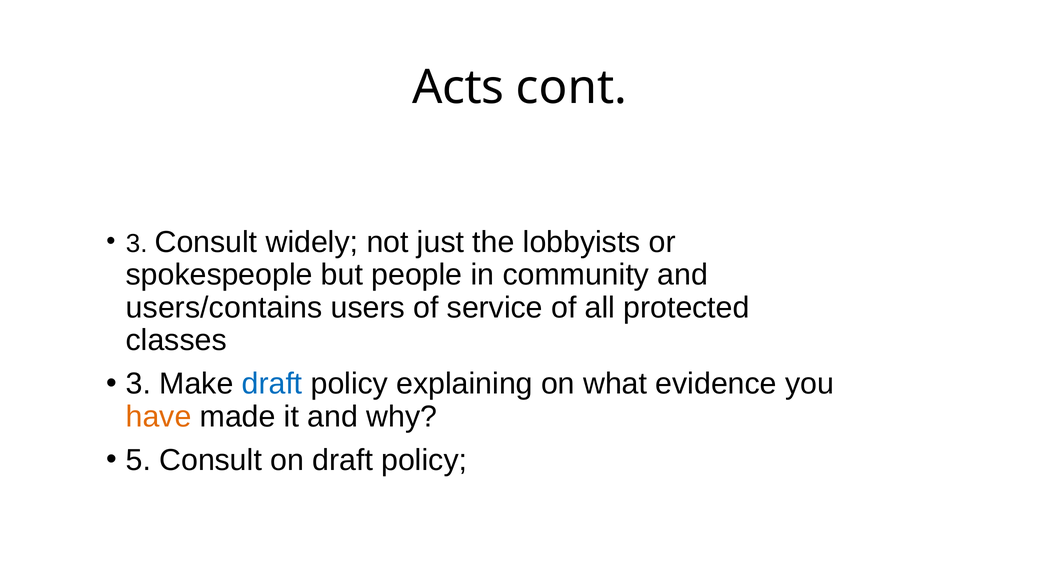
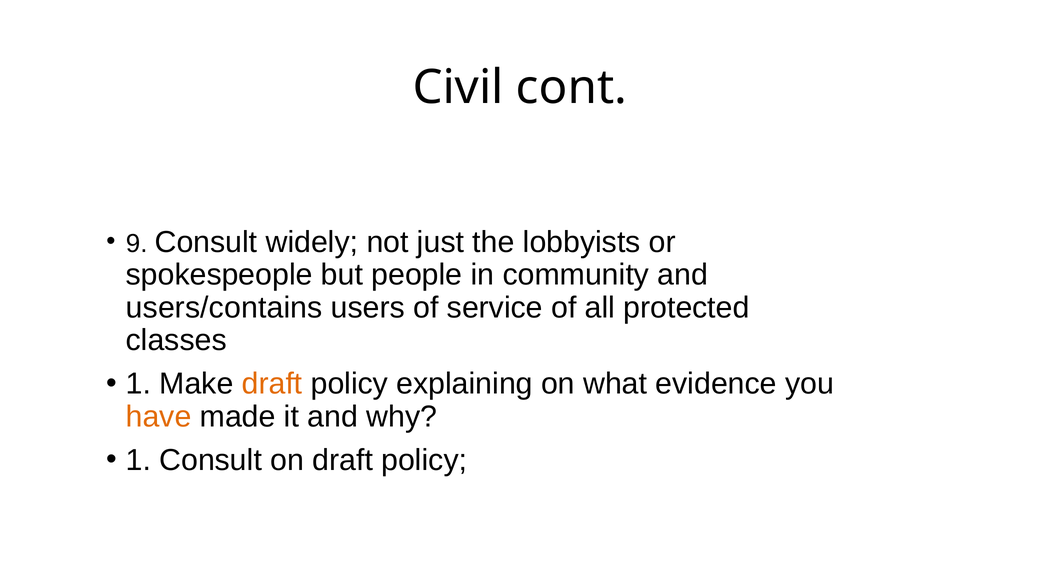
Acts: Acts -> Civil
3 at (137, 244): 3 -> 9
3 at (138, 384): 3 -> 1
draft at (272, 384) colour: blue -> orange
5 at (138, 460): 5 -> 1
